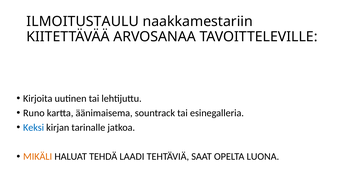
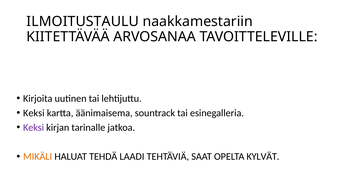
Runo at (34, 113): Runo -> Keksi
Keksi at (34, 128) colour: blue -> purple
LUONA: LUONA -> KYLVÄT
